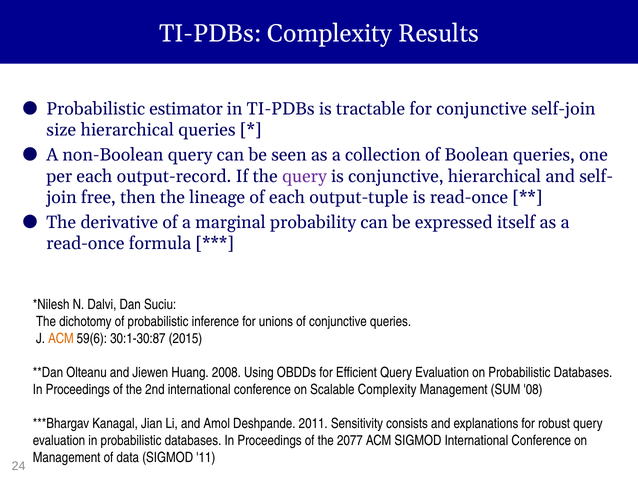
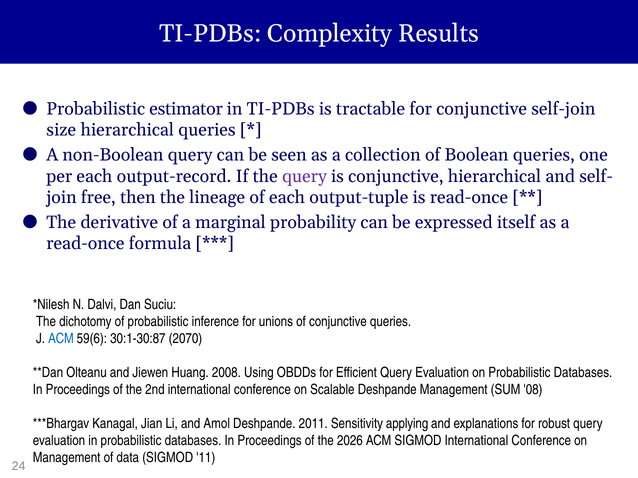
ACM at (61, 339) colour: orange -> blue
2015: 2015 -> 2070
Scalable Complexity: Complexity -> Deshpande
consists: consists -> applying
2077: 2077 -> 2026
